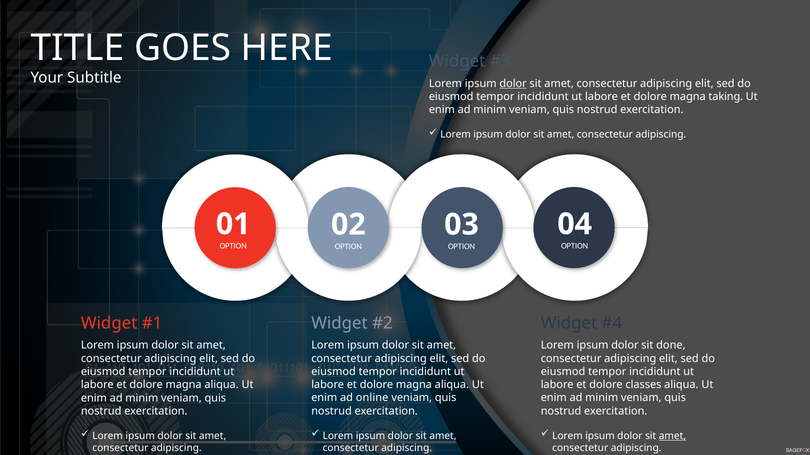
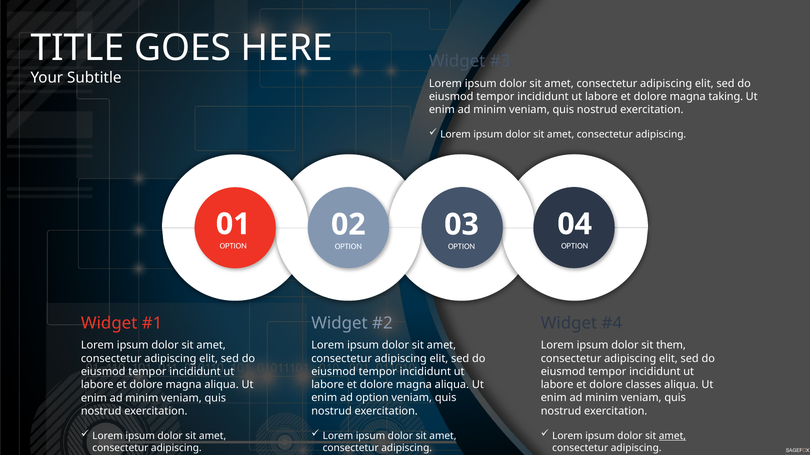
dolor at (513, 84) underline: present -> none
done: done -> them
ad online: online -> option
